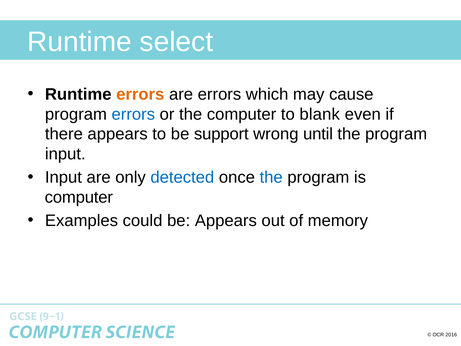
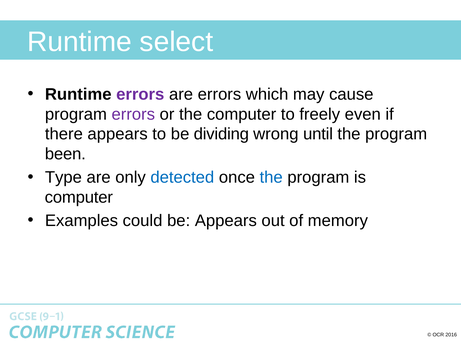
errors at (140, 94) colour: orange -> purple
errors at (133, 114) colour: blue -> purple
blank: blank -> freely
support: support -> dividing
input at (65, 154): input -> been
Input at (63, 177): Input -> Type
